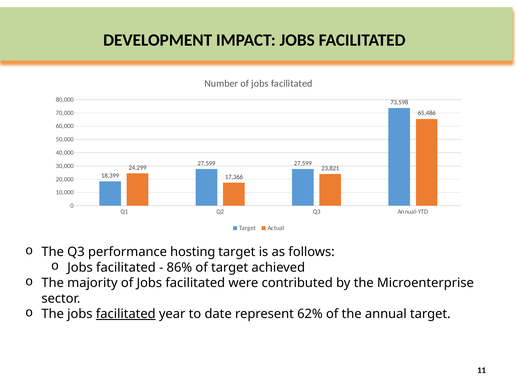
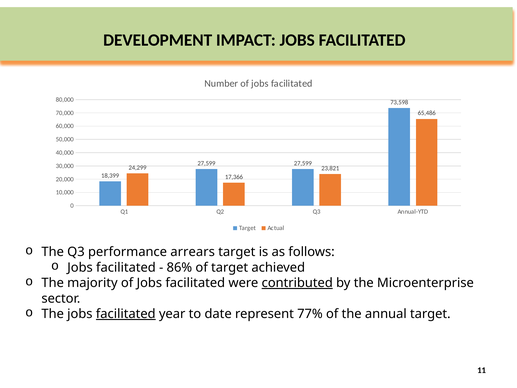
hosting: hosting -> arrears
contributed underline: none -> present
62%: 62% -> 77%
